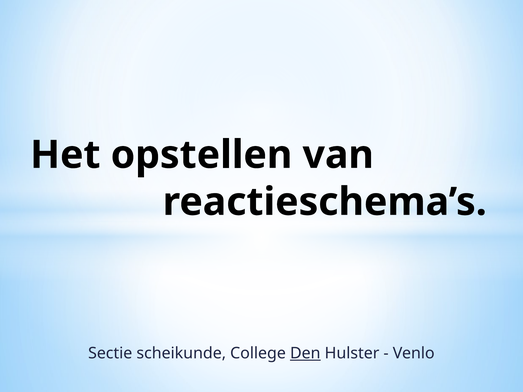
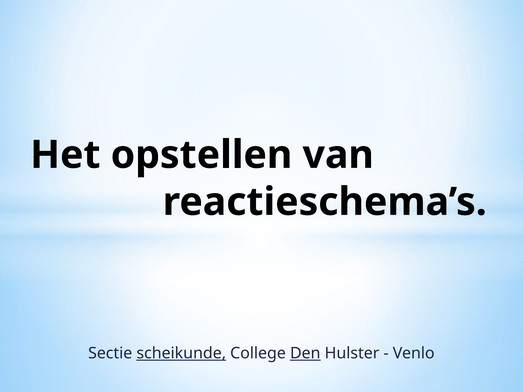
scheikunde underline: none -> present
